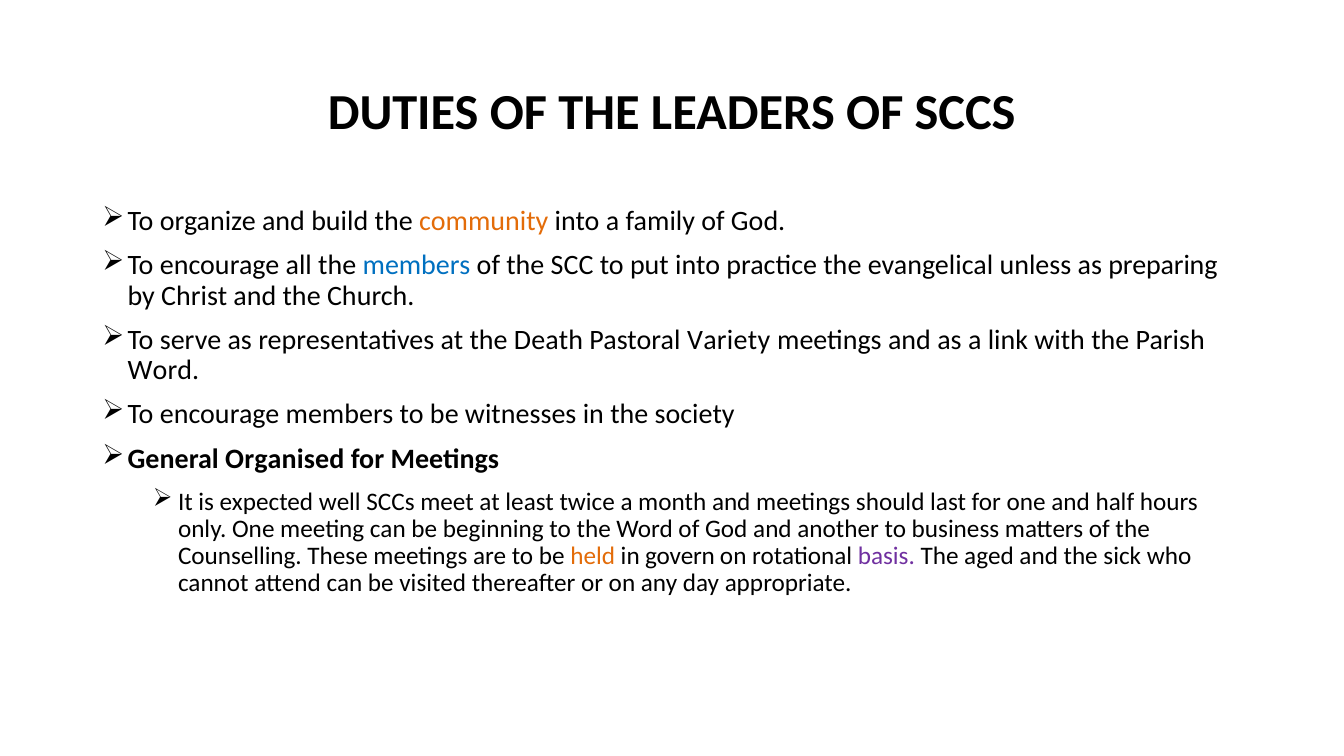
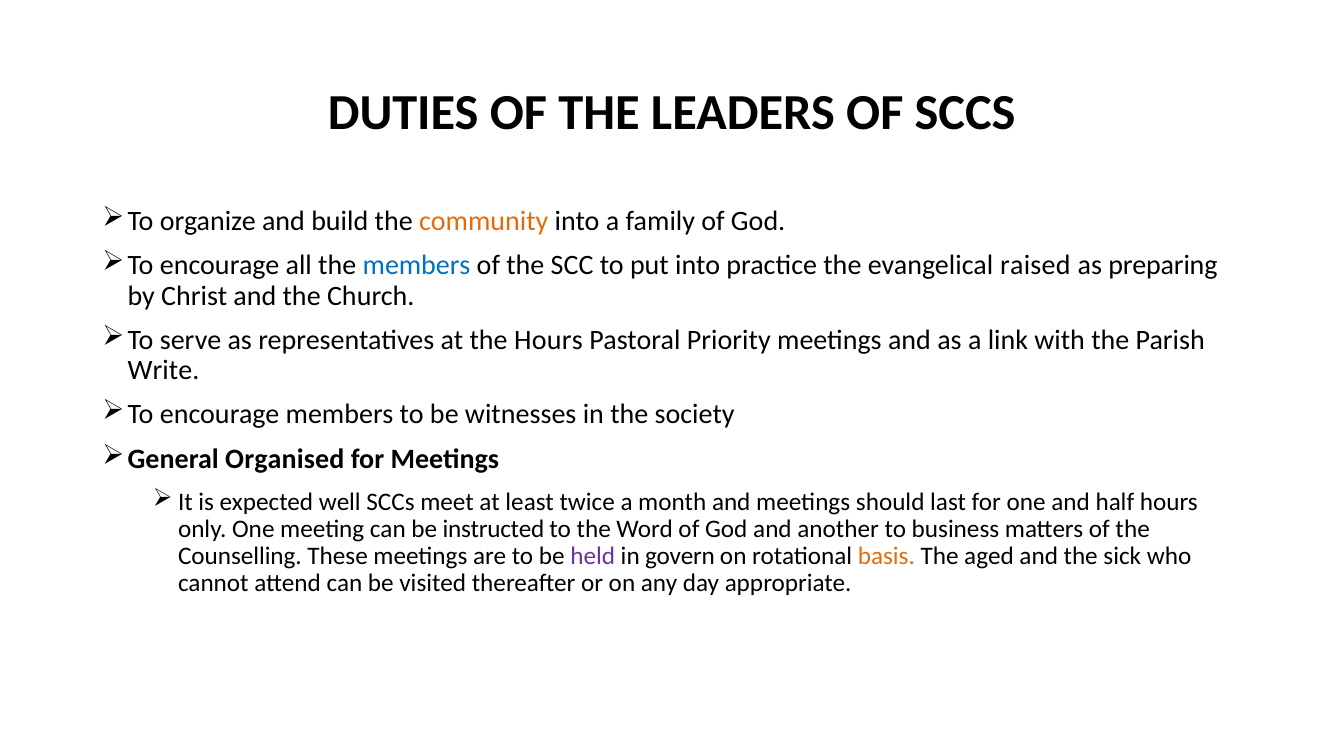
unless: unless -> raised
the Death: Death -> Hours
Variety: Variety -> Priority
Word at (163, 370): Word -> Write
beginning: beginning -> instructed
held colour: orange -> purple
basis colour: purple -> orange
